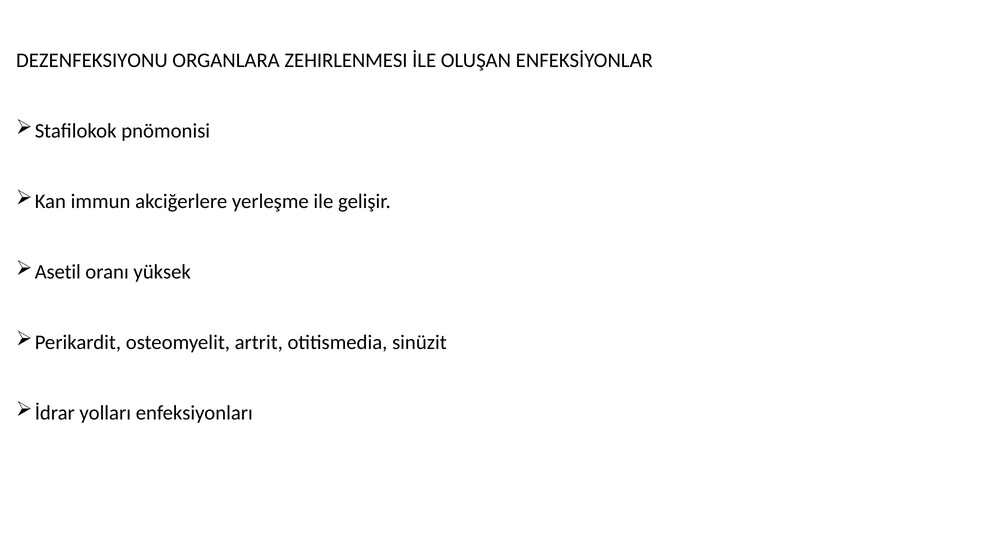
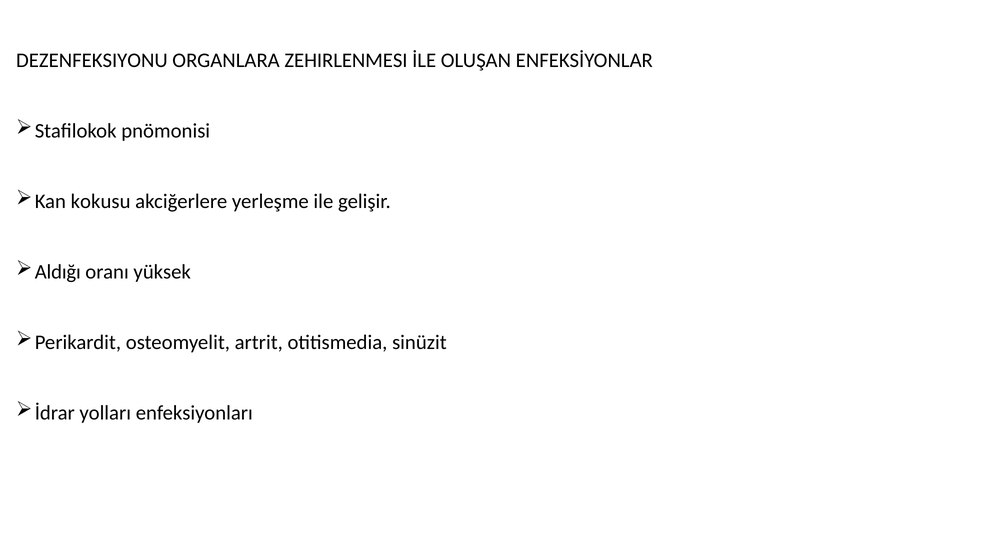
immun: immun -> kokusu
Asetil: Asetil -> Aldığı
